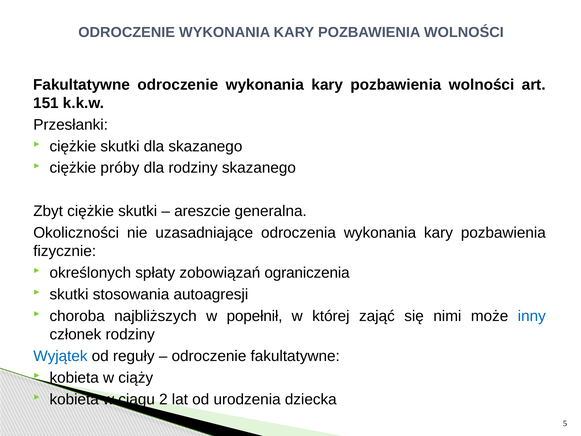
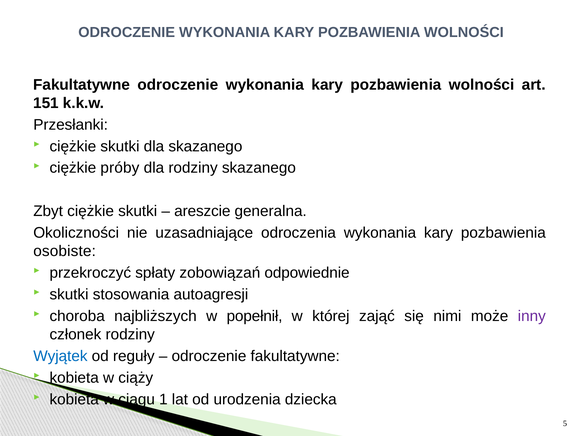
fizycznie: fizycznie -> osobiste
określonych: określonych -> przekroczyć
ograniczenia: ograniczenia -> odpowiednie
inny colour: blue -> purple
2: 2 -> 1
